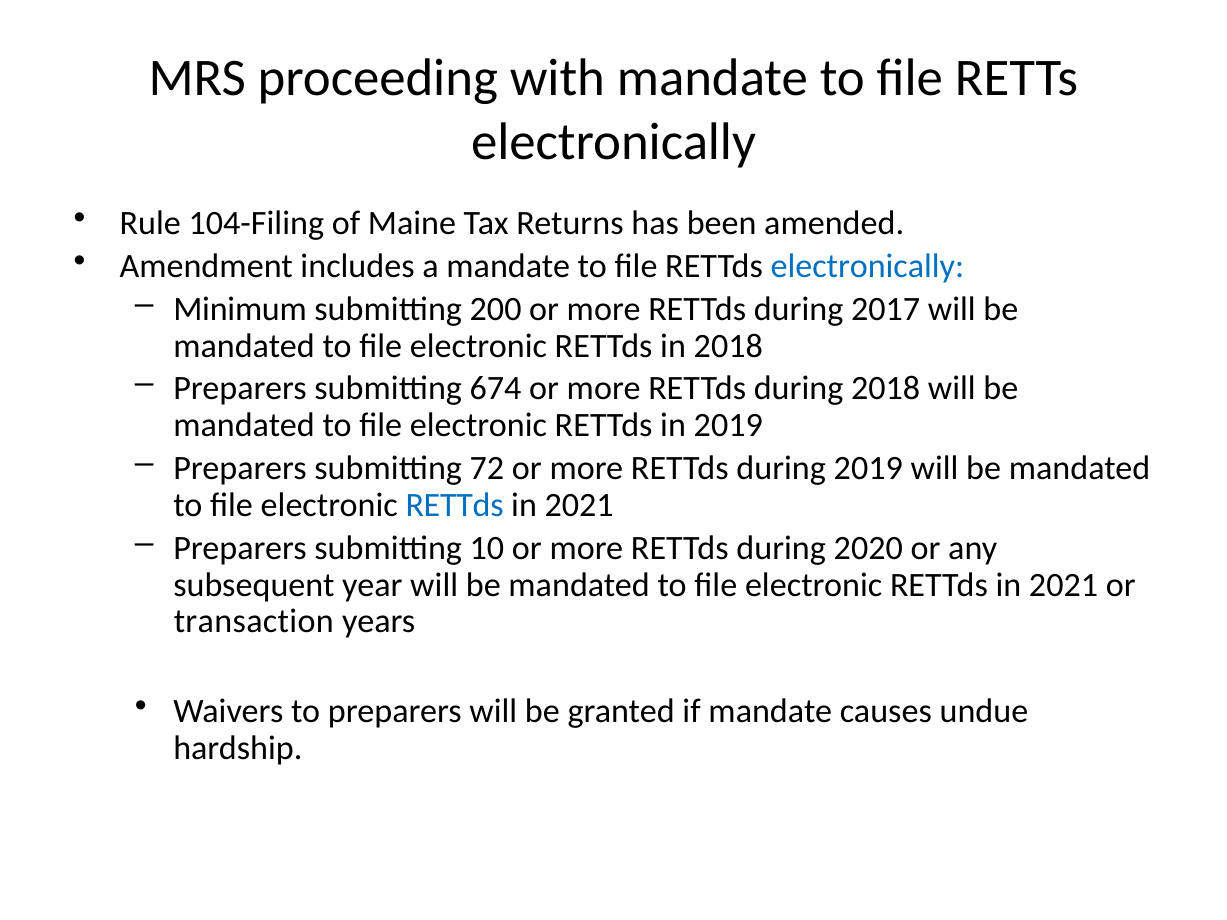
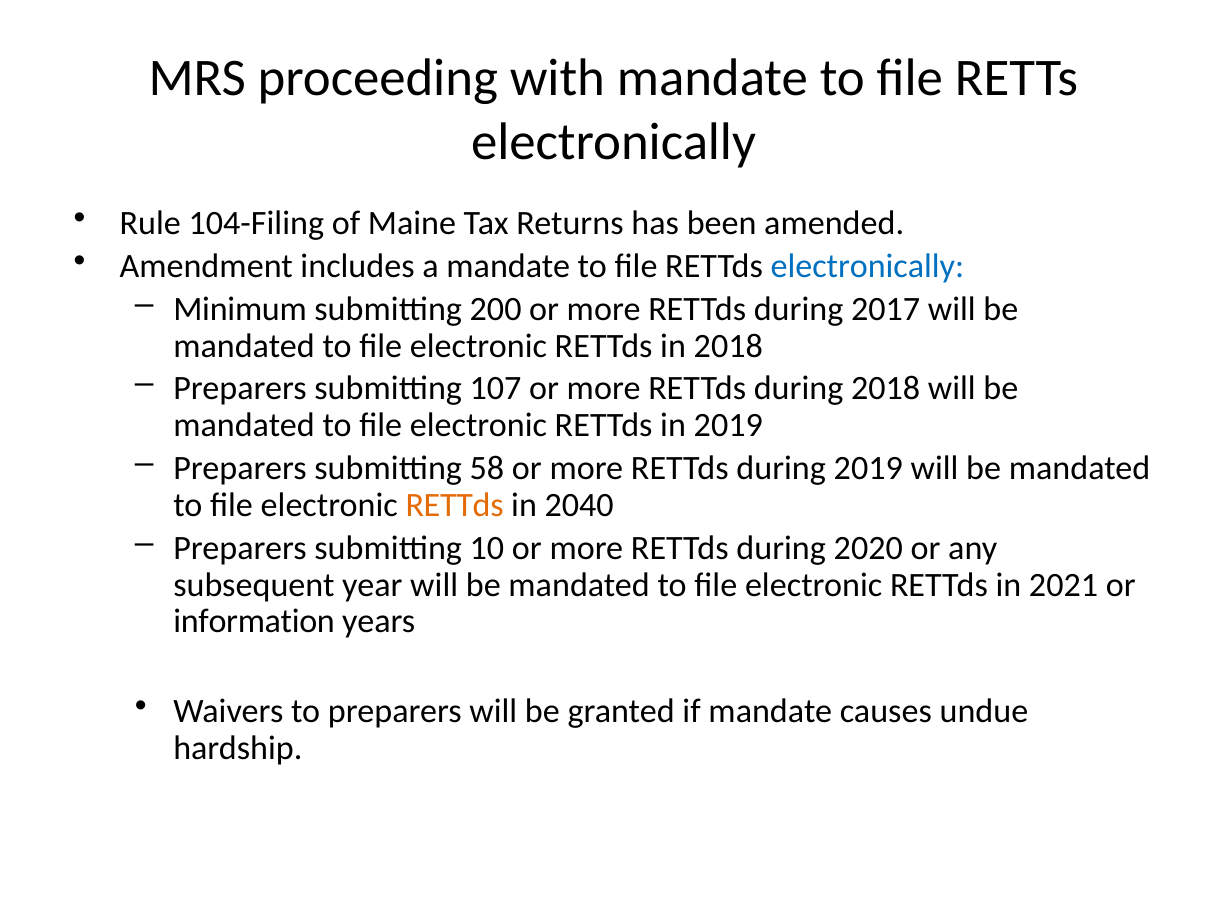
674: 674 -> 107
72: 72 -> 58
RETTds at (455, 505) colour: blue -> orange
2021 at (579, 505): 2021 -> 2040
transaction: transaction -> information
